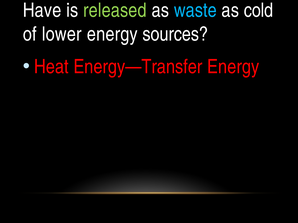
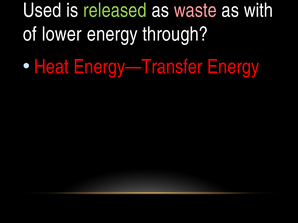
Have: Have -> Used
waste colour: light blue -> pink
cold: cold -> with
sources: sources -> through
